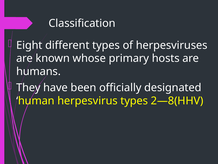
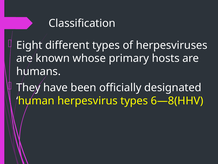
2—8(HHV: 2—8(HHV -> 6—8(HHV
